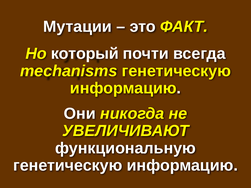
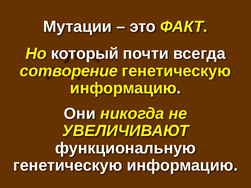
mechanisms: mechanisms -> сотворение
